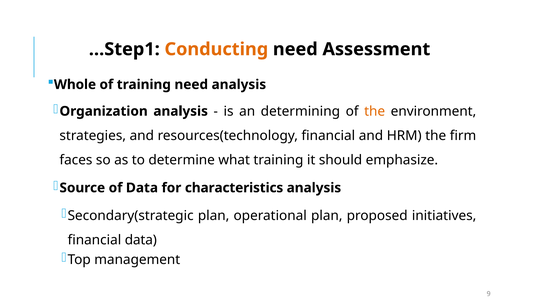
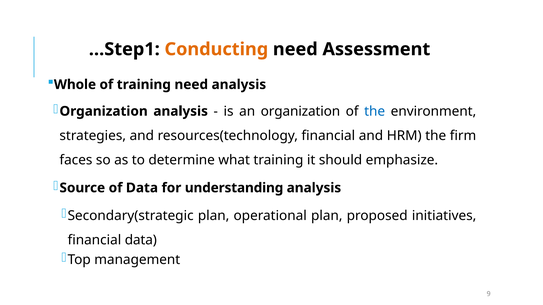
an determining: determining -> organization
the at (375, 111) colour: orange -> blue
characteristics: characteristics -> understanding
